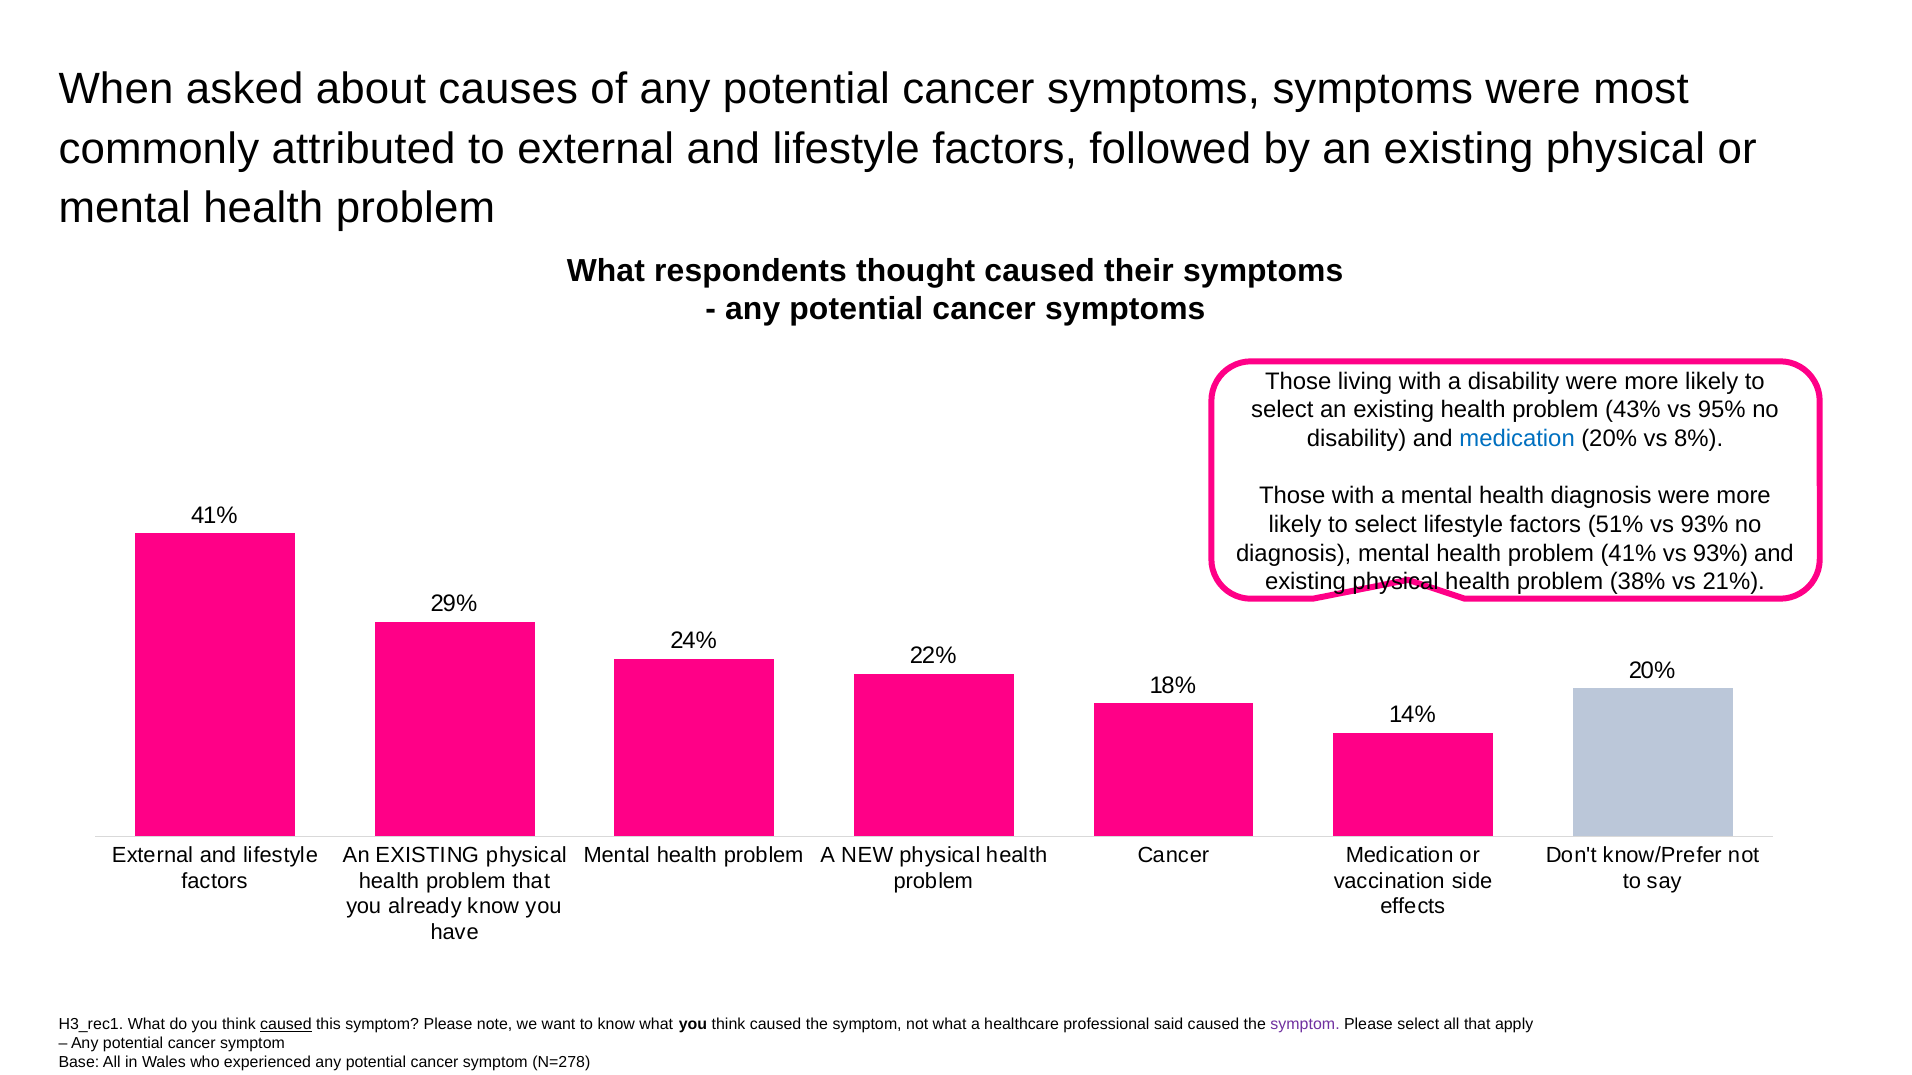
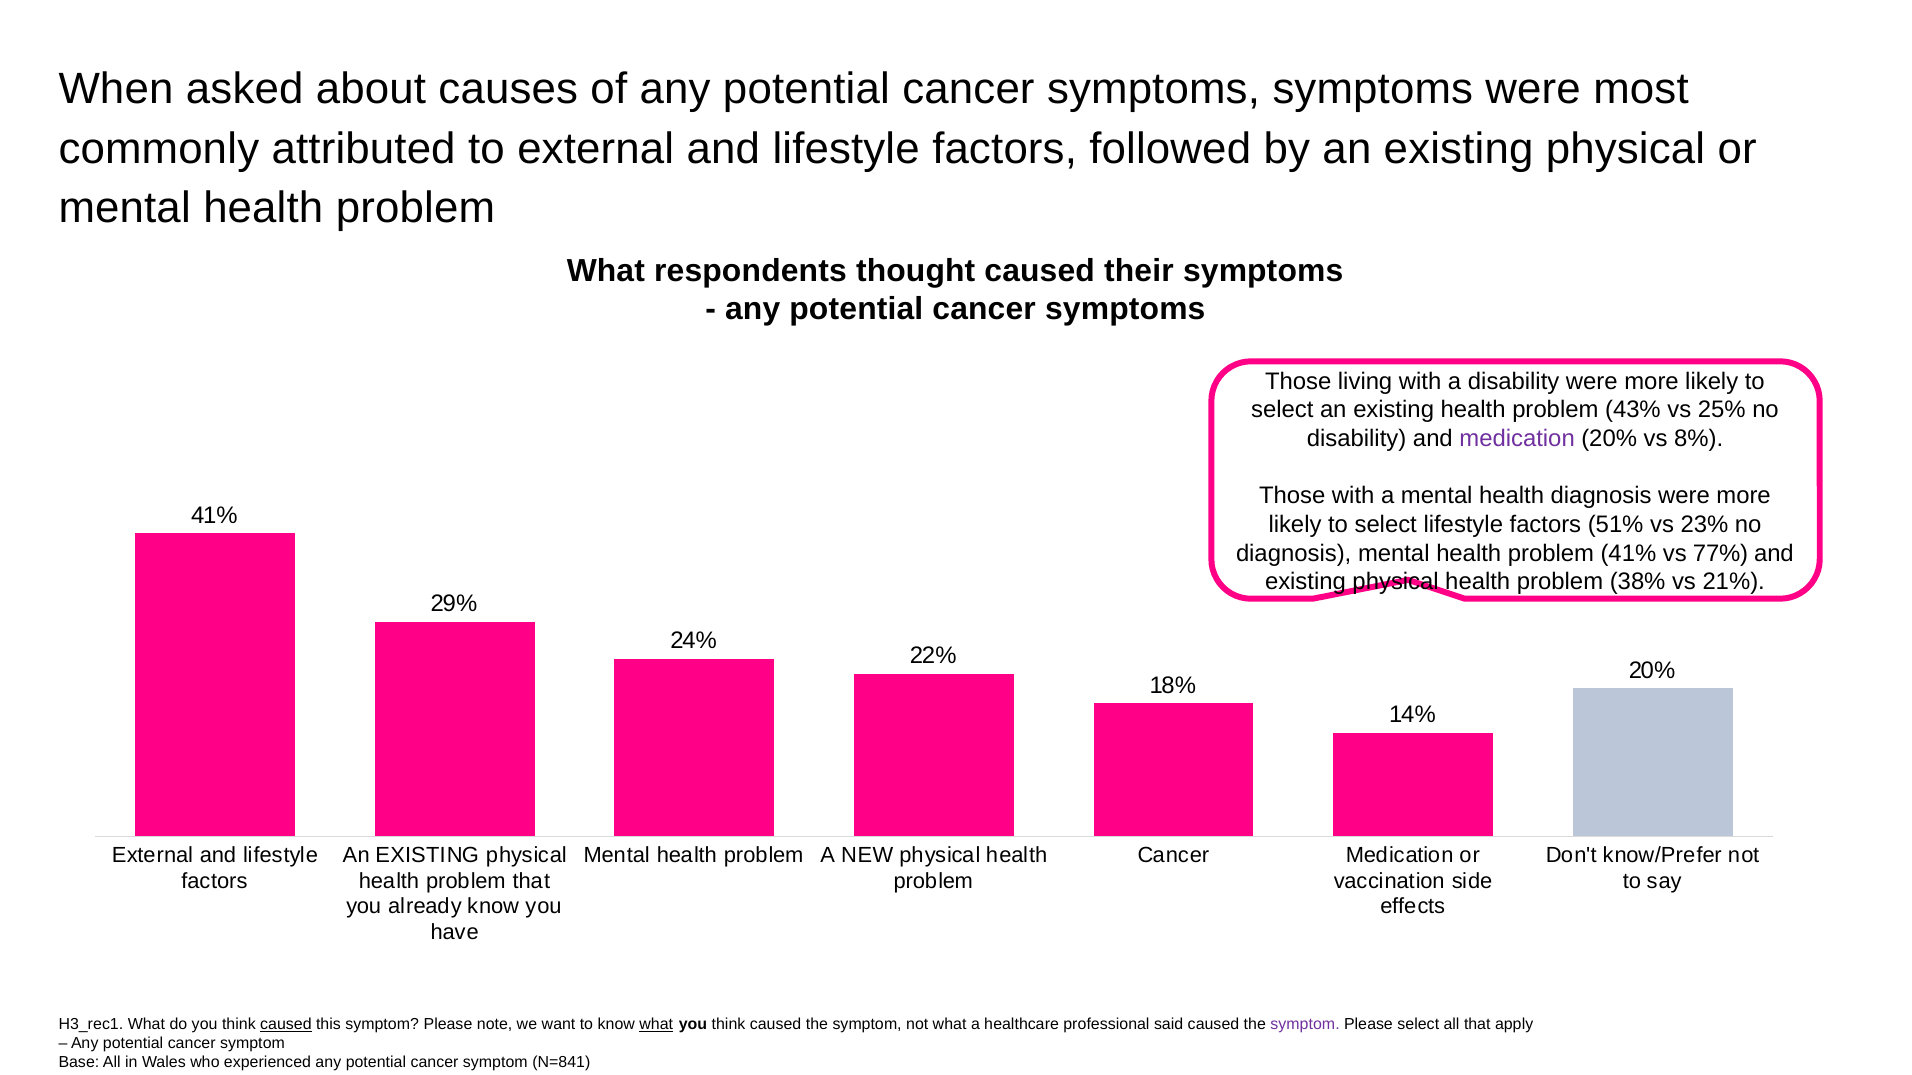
95%: 95% -> 25%
medication at (1517, 439) colour: blue -> purple
51% vs 93%: 93% -> 23%
41% vs 93%: 93% -> 77%
what at (656, 1025) underline: none -> present
N=278: N=278 -> N=841
